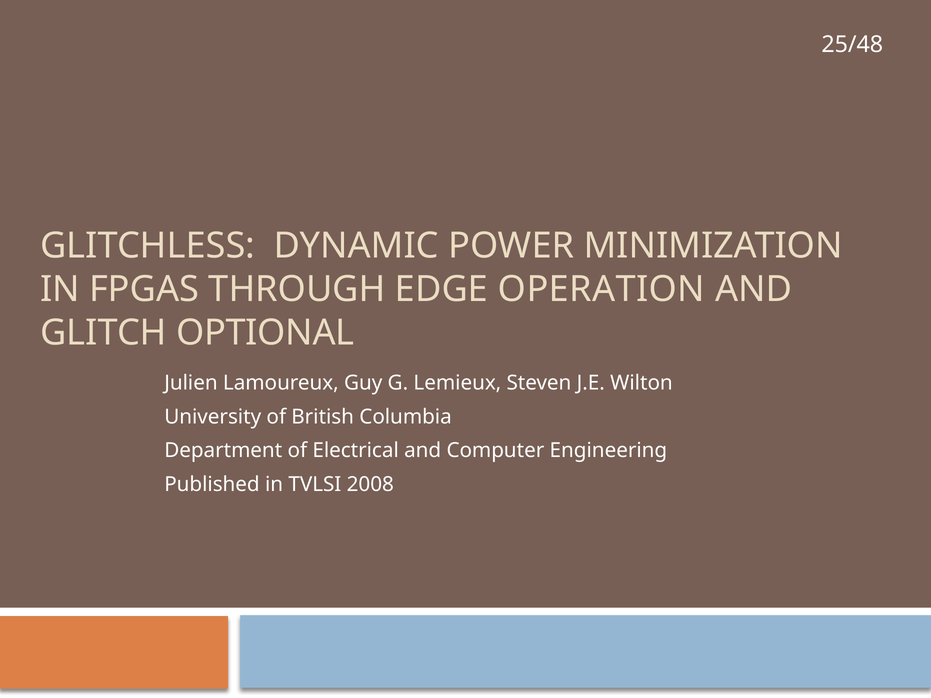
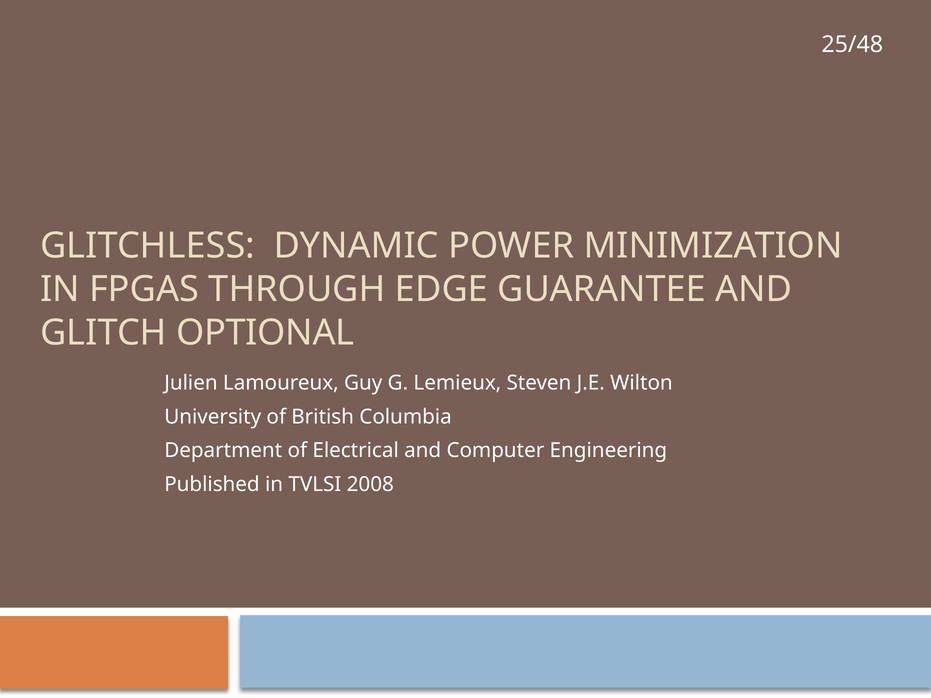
OPERATION: OPERATION -> GUARANTEE
